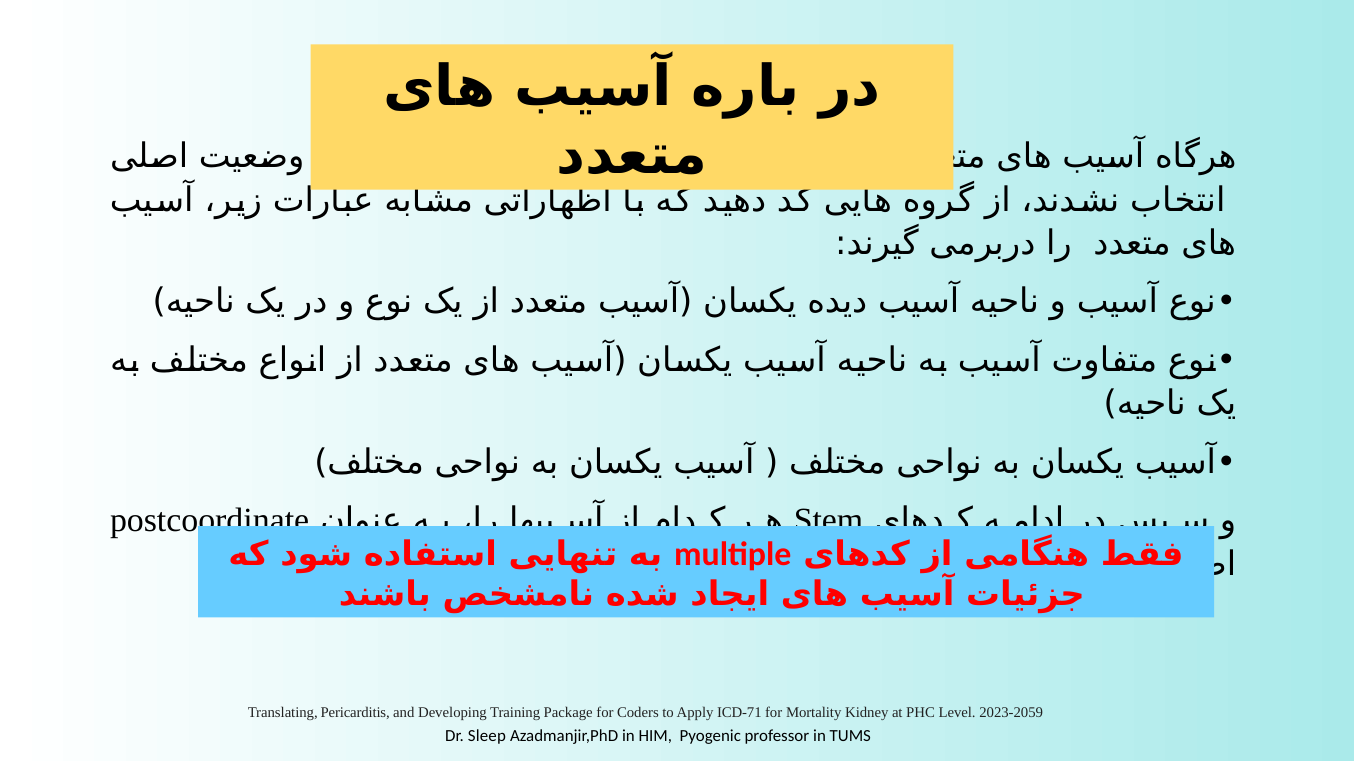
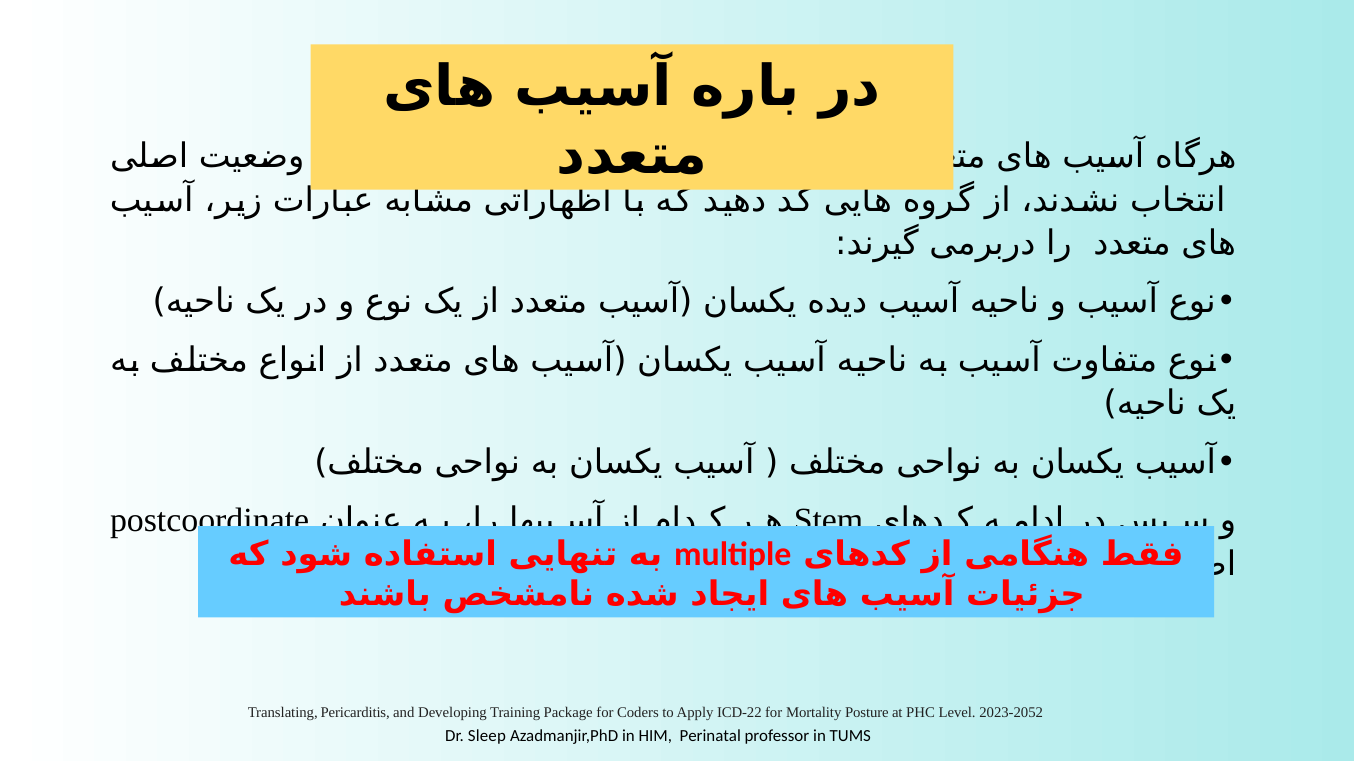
ICD-71: ICD-71 -> ICD-22
Kidney: Kidney -> Posture
2023-2059: 2023-2059 -> 2023-2052
Pyogenic: Pyogenic -> Perinatal
